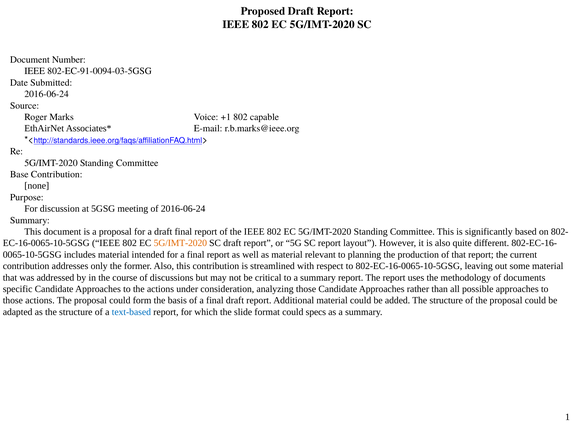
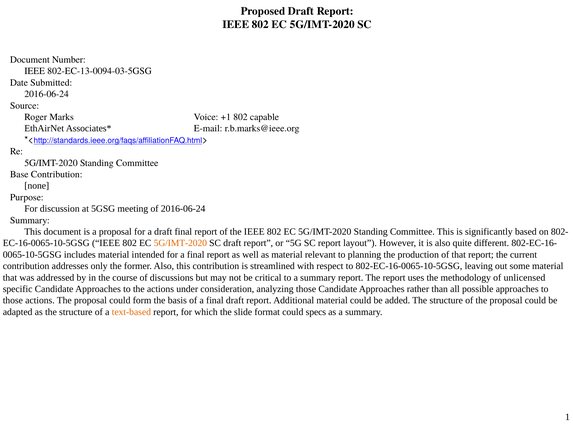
802-EC-91-0094-03-5GSG: 802-EC-91-0094-03-5GSG -> 802-EC-13-0094-03-5GSG
documents: documents -> unlicensed
text-based colour: blue -> orange
